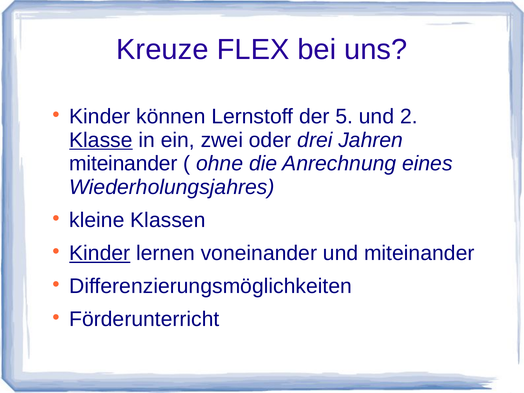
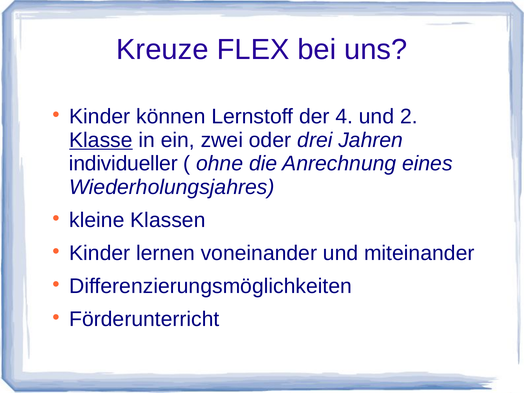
5: 5 -> 4
miteinander at (123, 164): miteinander -> individueller
Kinder at (100, 253) underline: present -> none
